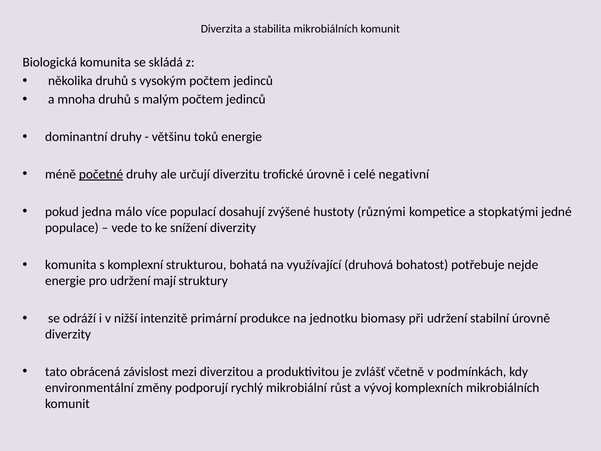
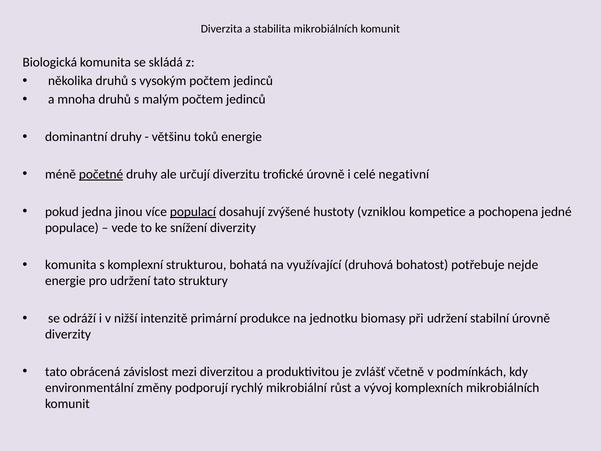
málo: málo -> jinou
populací underline: none -> present
různými: různými -> vzniklou
stopkatými: stopkatými -> pochopena
udržení mají: mají -> tato
